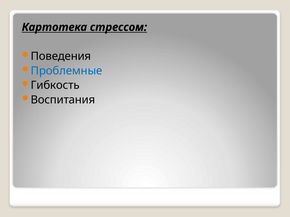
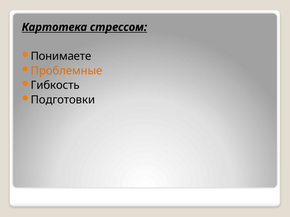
Поведения: Поведения -> Понимаете
Проблемные colour: blue -> orange
Воспитания: Воспитания -> Подготовки
